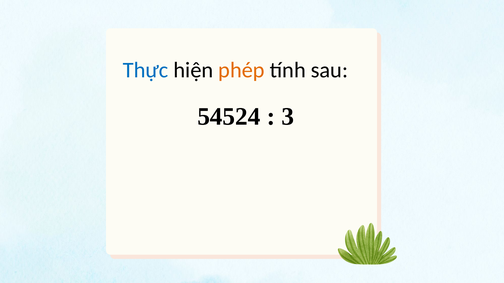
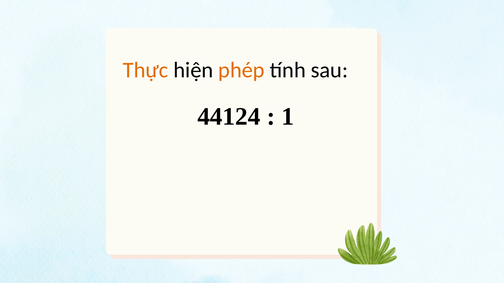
Thực colour: blue -> orange
54524: 54524 -> 44124
3: 3 -> 1
